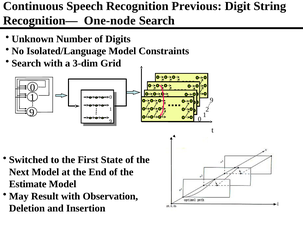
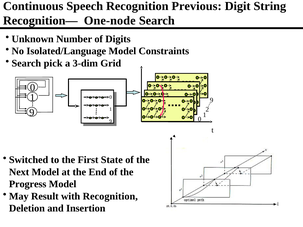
Search with: with -> pick
Estimate: Estimate -> Progress
with Observation: Observation -> Recognition
